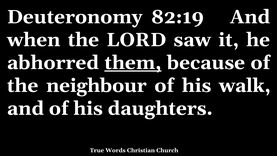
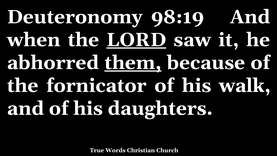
82:19: 82:19 -> 98:19
LORD underline: none -> present
neighbour: neighbour -> fornicator
